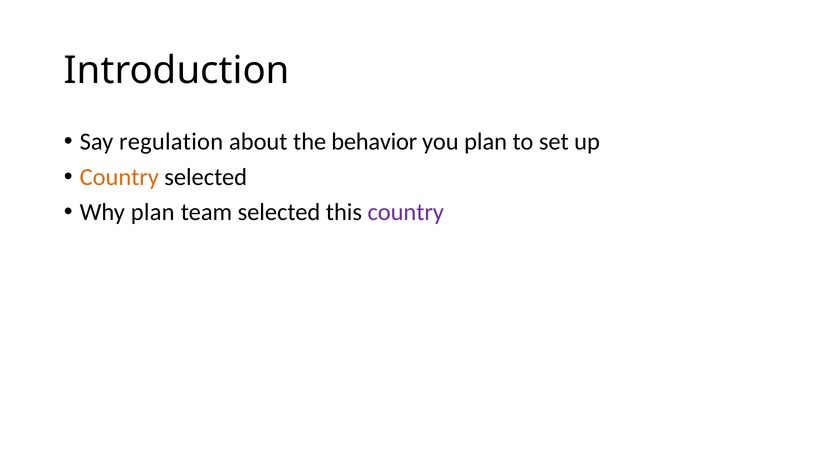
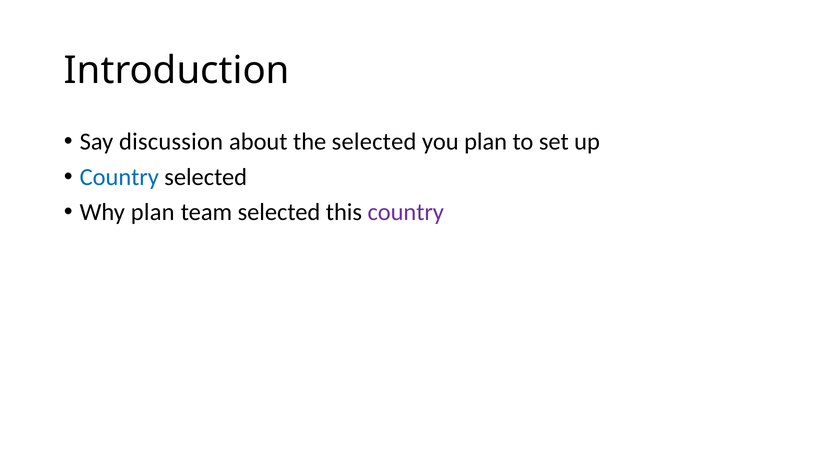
regulation: regulation -> discussion
the behavior: behavior -> selected
Country at (119, 177) colour: orange -> blue
